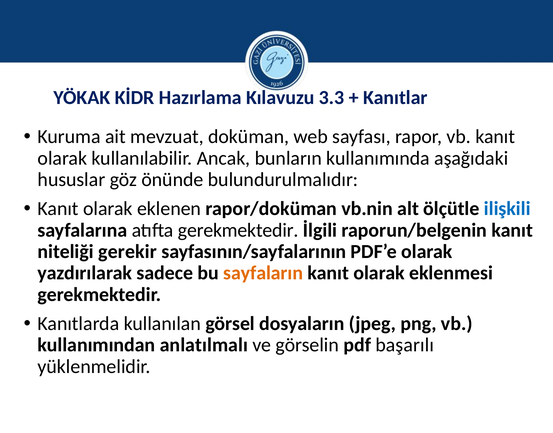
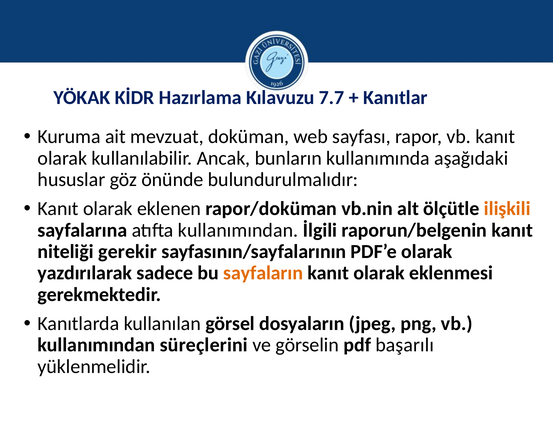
3.3: 3.3 -> 7.7
ilişkili colour: blue -> orange
atıfta gerekmektedir: gerekmektedir -> kullanımından
anlatılmalı: anlatılmalı -> süreçlerini
